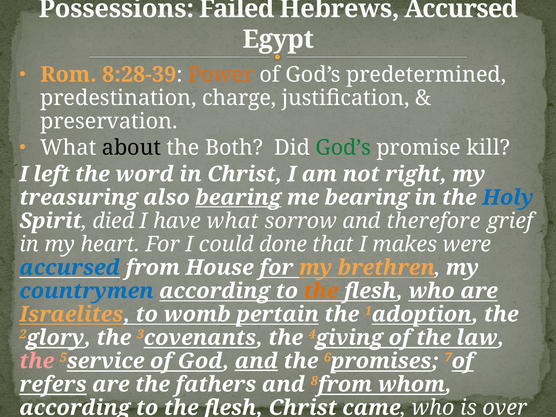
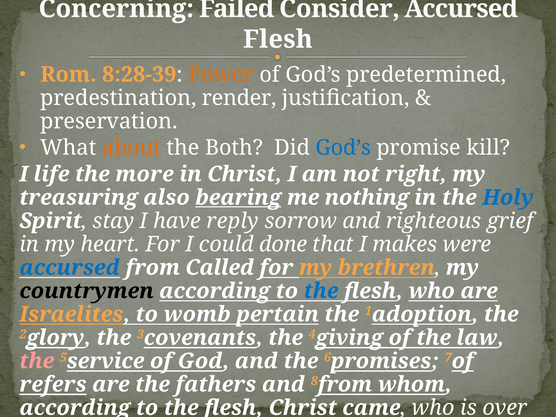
Possessions: Possessions -> Concerning
Hebrews: Hebrews -> Consider
Egypt at (278, 39): Egypt -> Flesh
charge: charge -> render
about colour: black -> orange
God’s at (343, 148) colour: green -> blue
left: left -> life
word: word -> more
me bearing: bearing -> nothing
died: died -> stay
have what: what -> reply
therefore: therefore -> righteous
House: House -> Called
countrymen colour: blue -> black
the at (321, 291) colour: orange -> blue
and at (256, 361) underline: present -> none
